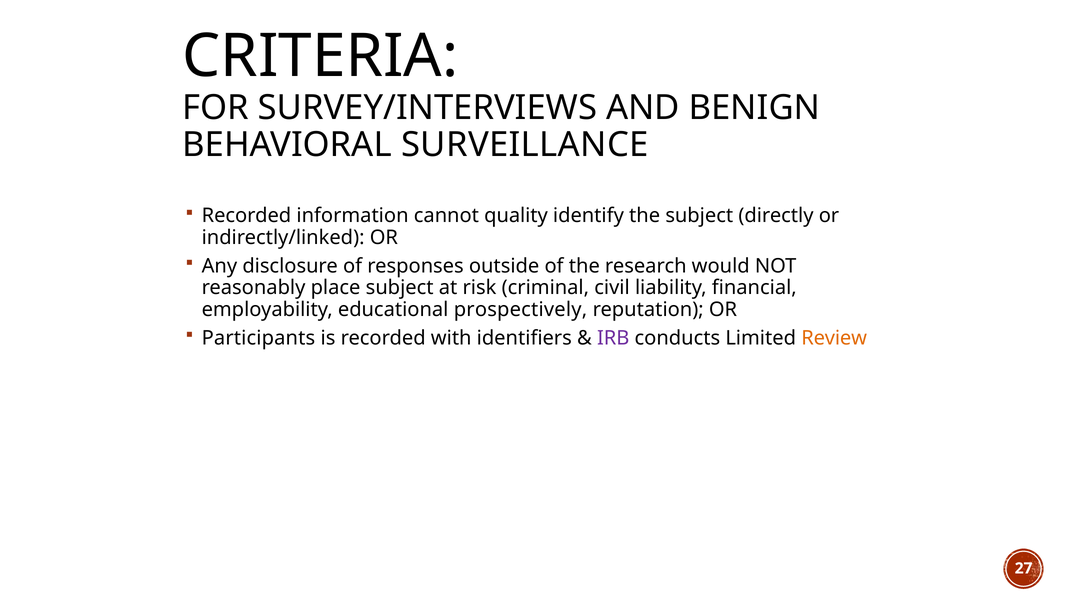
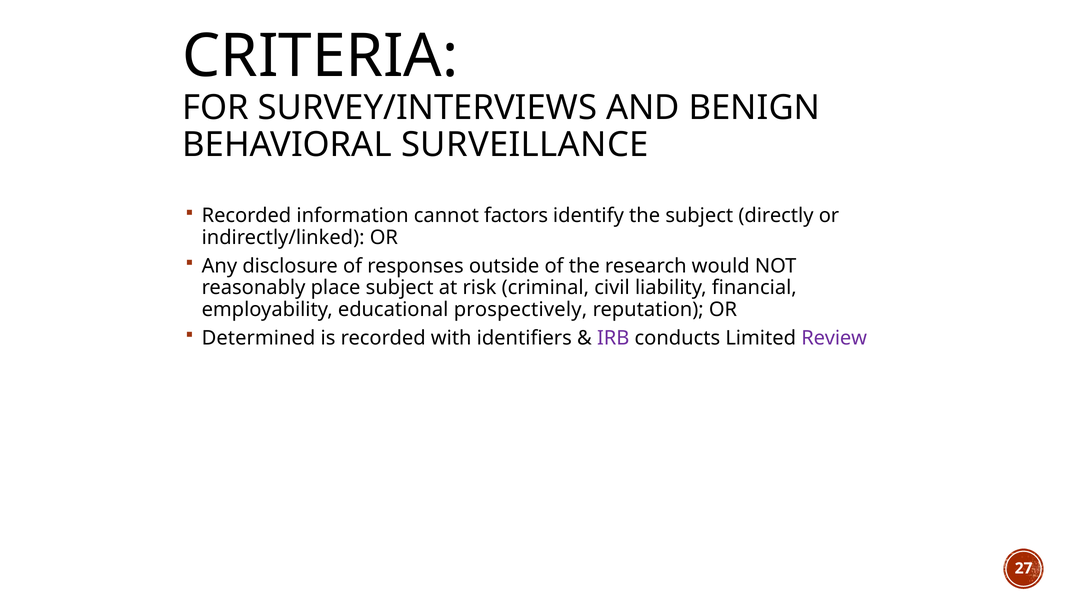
quality: quality -> factors
Participants: Participants -> Determined
Review colour: orange -> purple
